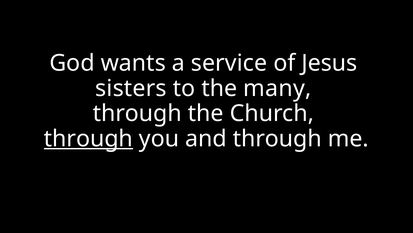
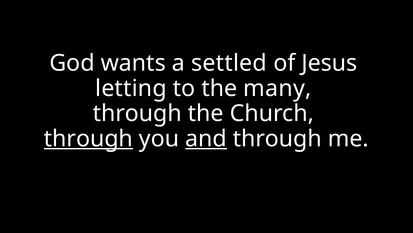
service: service -> settled
sisters: sisters -> letting
and underline: none -> present
